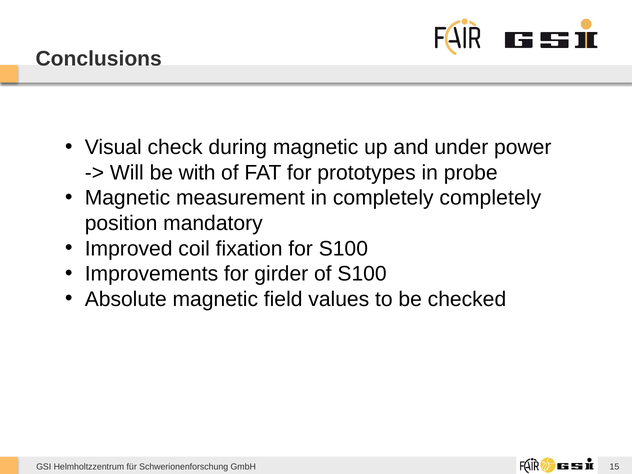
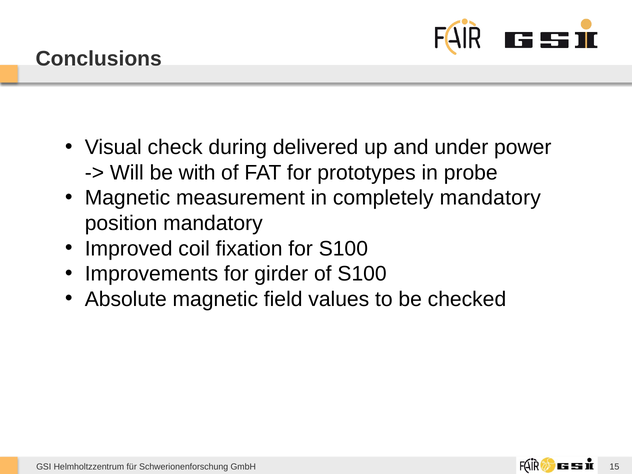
during magnetic: magnetic -> delivered
completely completely: completely -> mandatory
